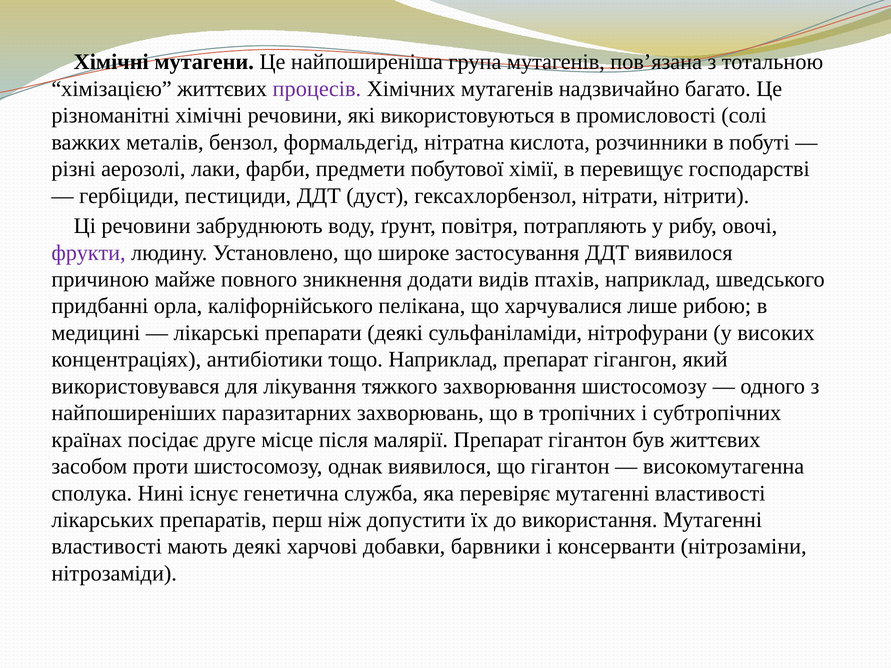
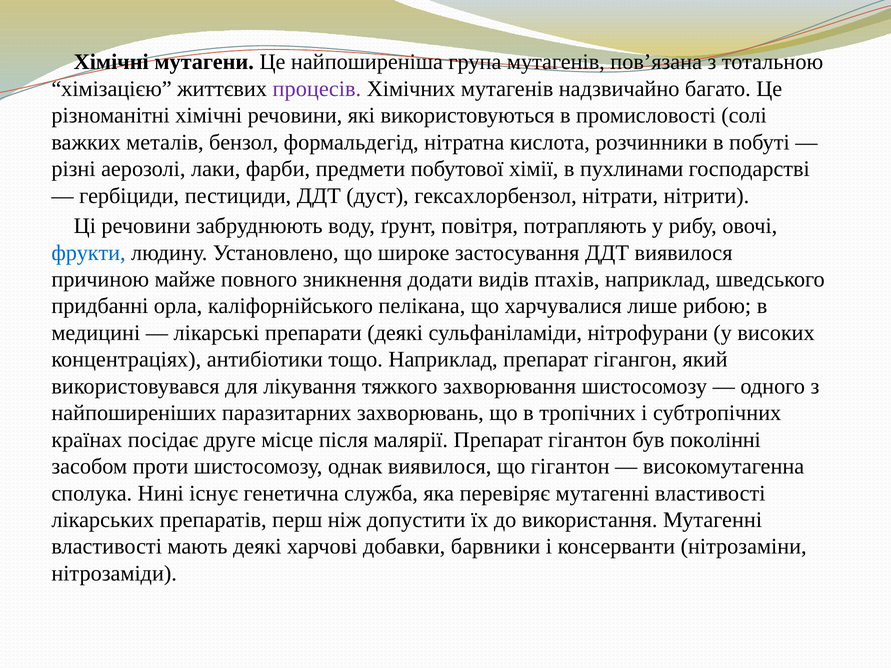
перевищує: перевищує -> пухлинами
фрукти colour: purple -> blue
був життєвих: життєвих -> поколінні
